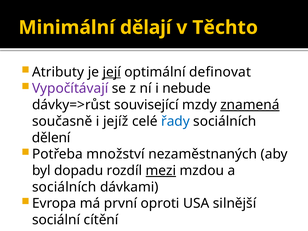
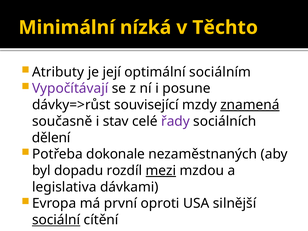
dělají: dělají -> nízká
její underline: present -> none
definovat: definovat -> sociálním
nebude: nebude -> posune
jejíž: jejíž -> stav
řady colour: blue -> purple
množství: množství -> dokonale
sociálních at (64, 187): sociálních -> legislativa
sociální underline: none -> present
